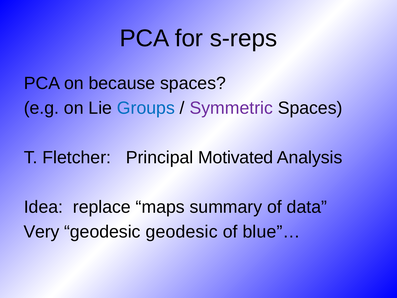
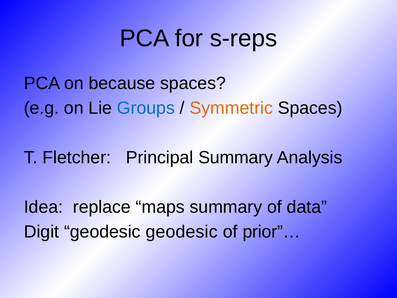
Symmetric colour: purple -> orange
Principal Motivated: Motivated -> Summary
Very: Very -> Digit
blue”…: blue”… -> prior”…
